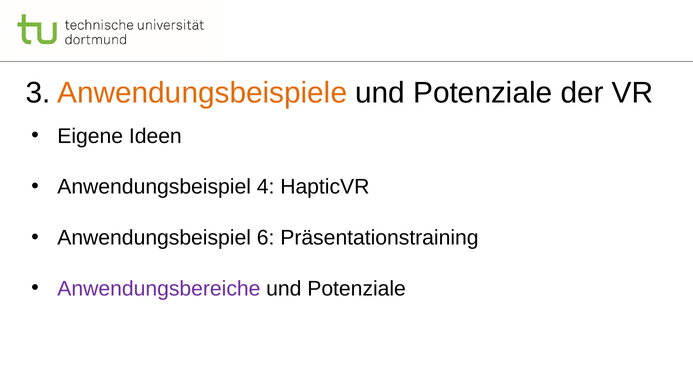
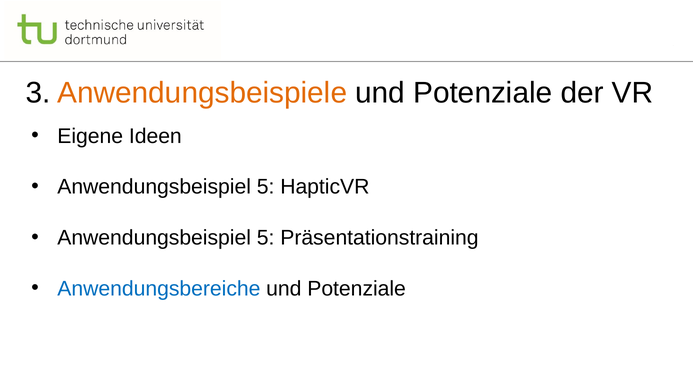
4 at (266, 187): 4 -> 5
6 at (266, 238): 6 -> 5
Anwendungsbereiche colour: purple -> blue
